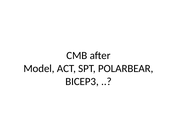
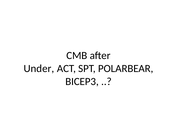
Model: Model -> Under
